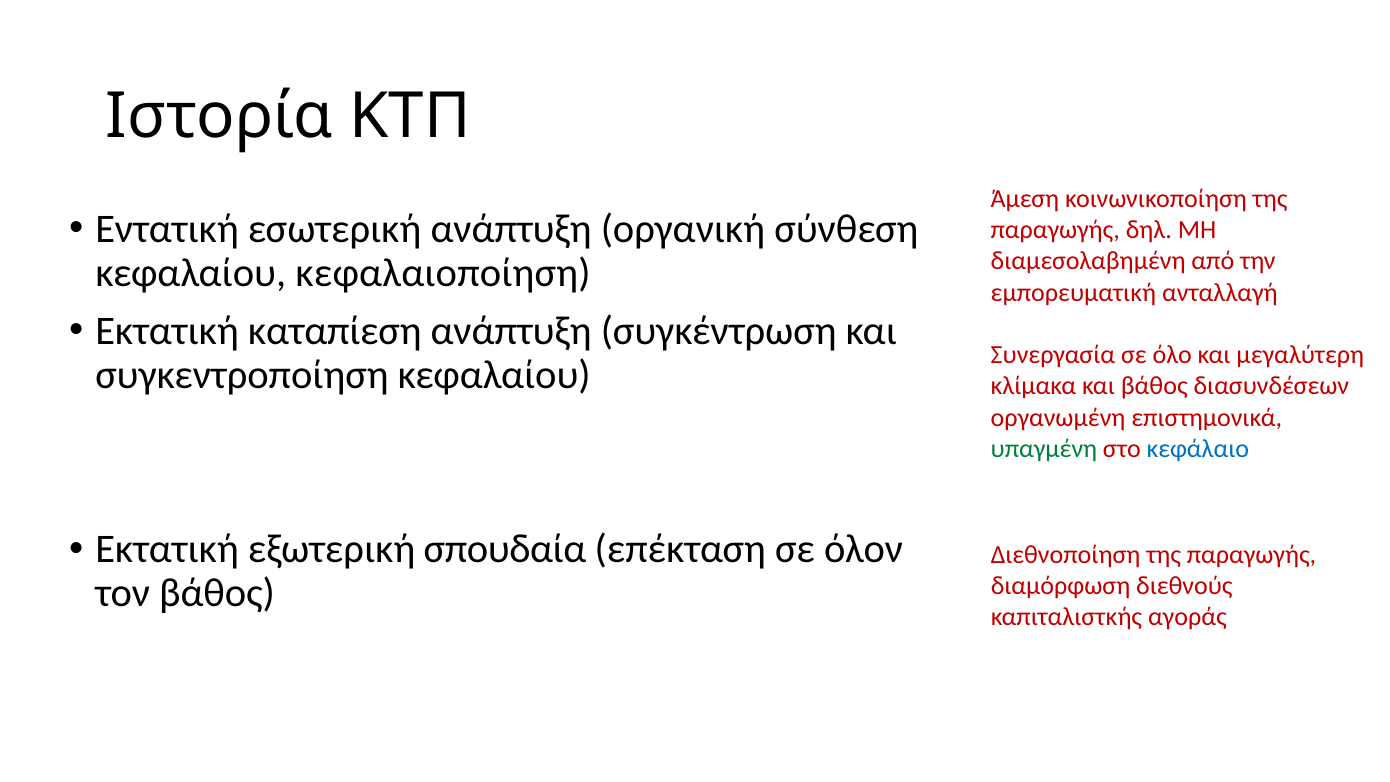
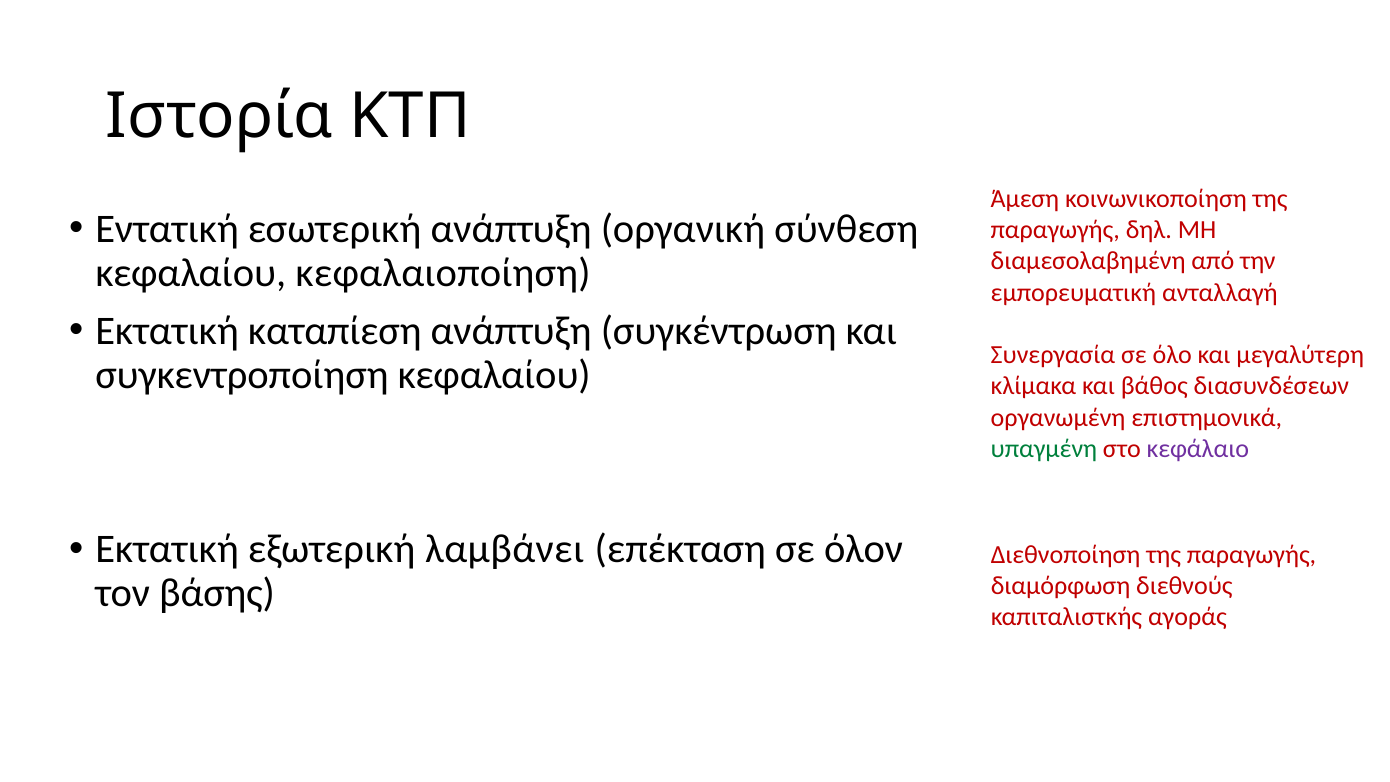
κεφάλαιο colour: blue -> purple
σπουδαία: σπουδαία -> λαμβάνει
τον βάθος: βάθος -> βάσης
